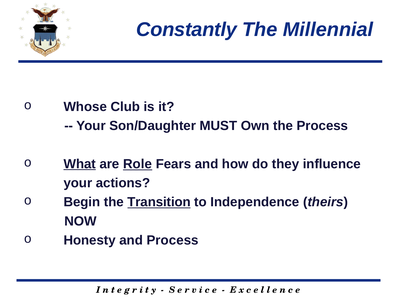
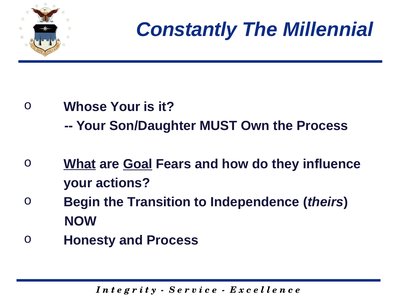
Whose Club: Club -> Your
Role: Role -> Goal
Transition underline: present -> none
